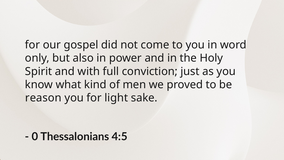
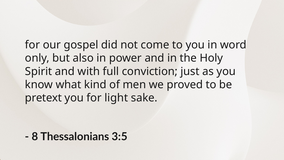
reason: reason -> pretext
0: 0 -> 8
4:5: 4:5 -> 3:5
